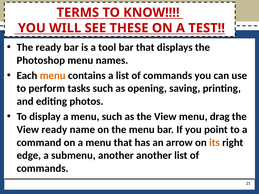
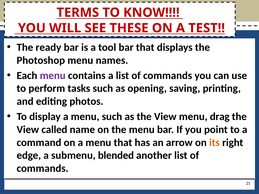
menu at (53, 76) colour: orange -> purple
View ready: ready -> called
submenu another: another -> blended
